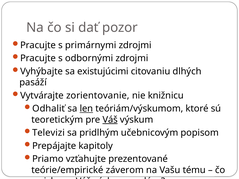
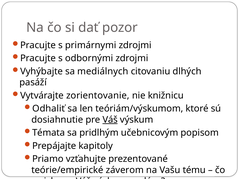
existujúcimi: existujúcimi -> mediálnych
len underline: present -> none
teoretickým: teoretickým -> dosiahnutie
Televizi: Televizi -> Témata
